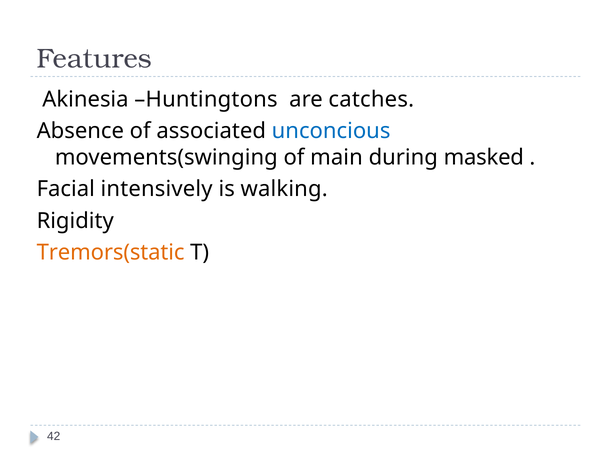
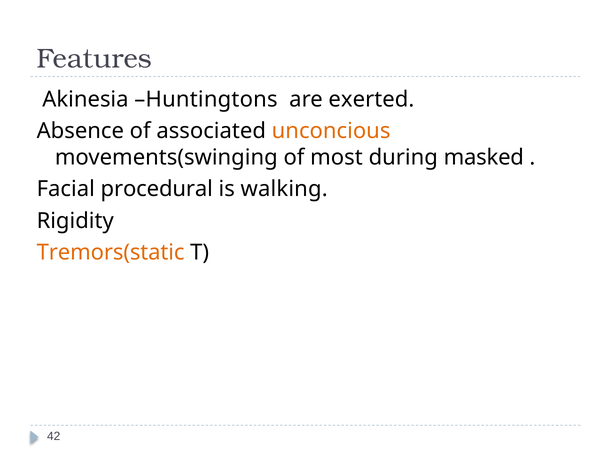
catches: catches -> exerted
unconcious colour: blue -> orange
main: main -> most
intensively: intensively -> procedural
